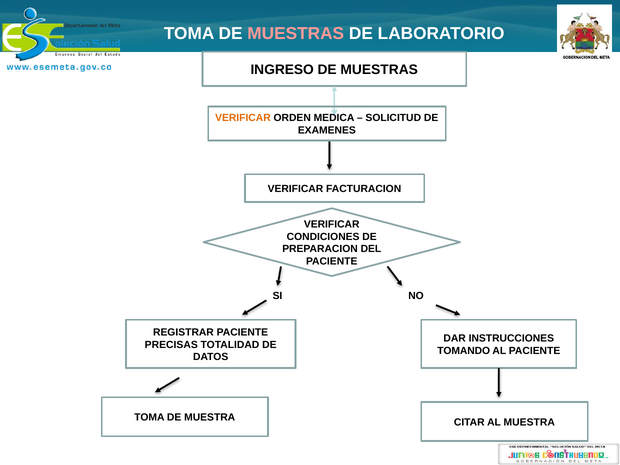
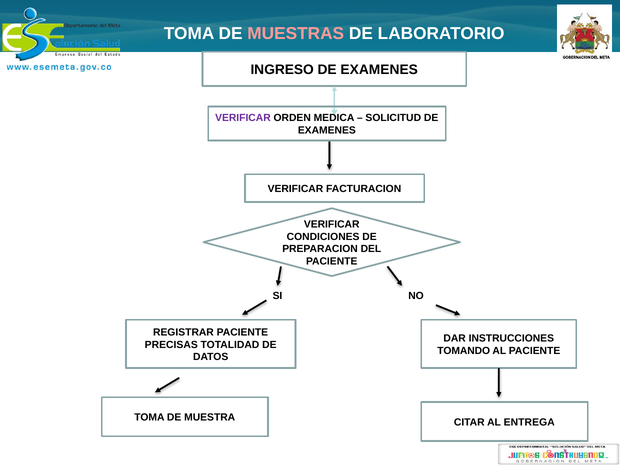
INGRESO DE MUESTRAS: MUESTRAS -> EXAMENES
VERIFICAR at (243, 118) colour: orange -> purple
AL MUESTRA: MUESTRA -> ENTREGA
